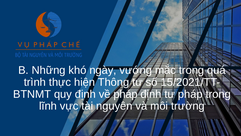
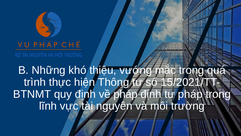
ngày: ngày -> thiệu
